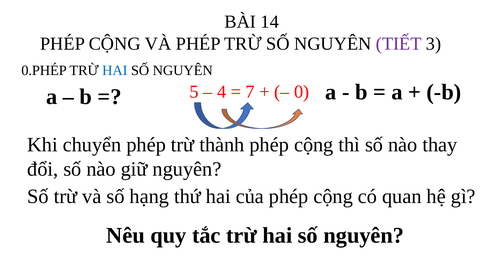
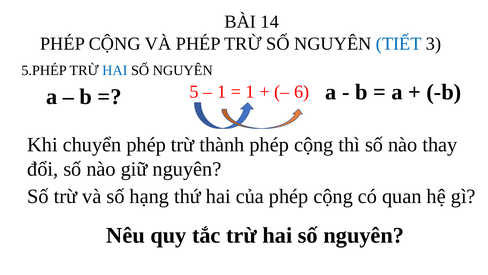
TIẾT colour: purple -> blue
0.PHÉP: 0.PHÉP -> 5.PHÉP
4 at (222, 91): 4 -> 1
7 at (250, 91): 7 -> 1
0: 0 -> 6
